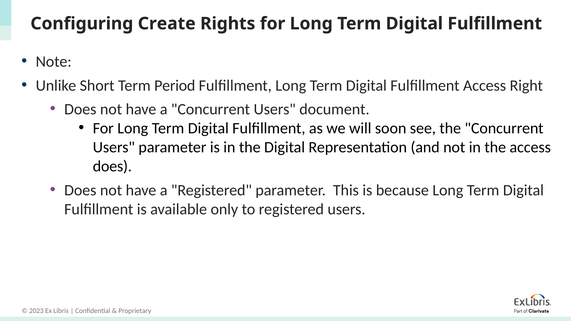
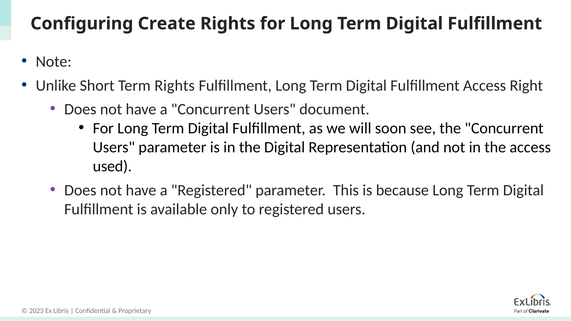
Term Period: Period -> Rights
does at (112, 167): does -> used
